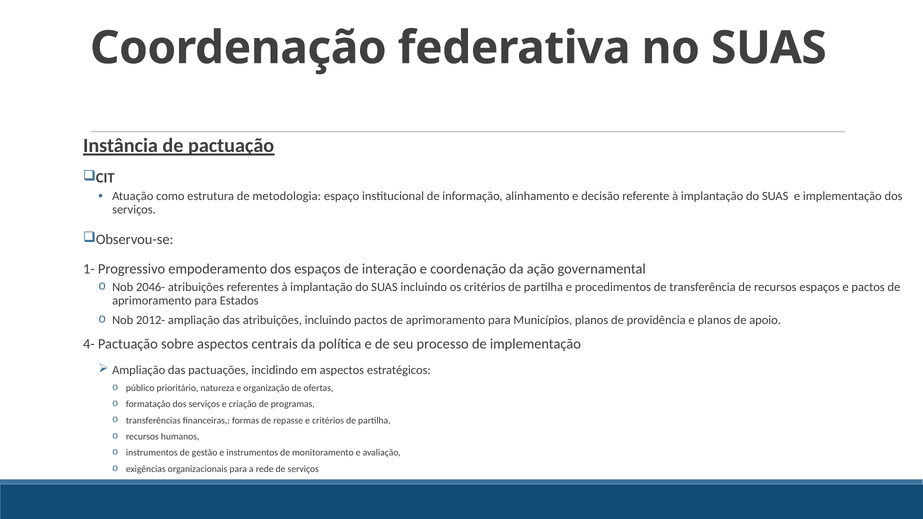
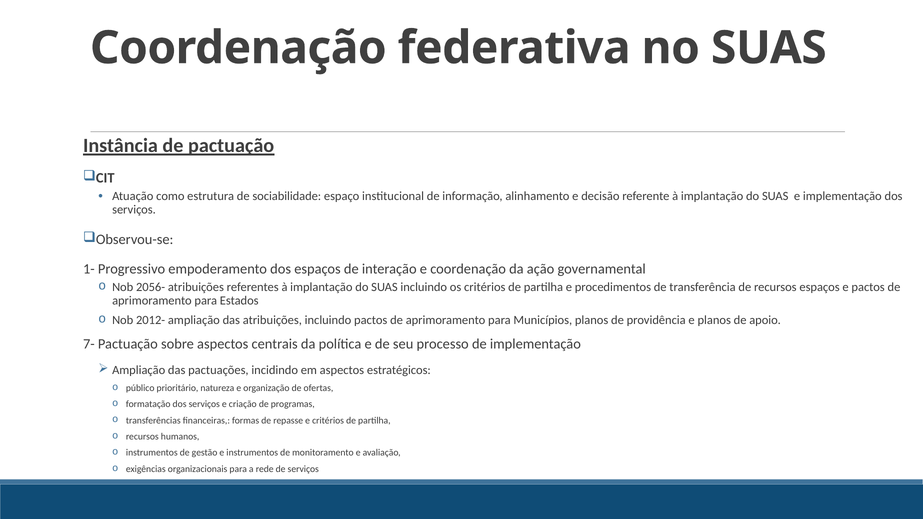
metodologia: metodologia -> sociabilidade
2046-: 2046- -> 2056-
4-: 4- -> 7-
